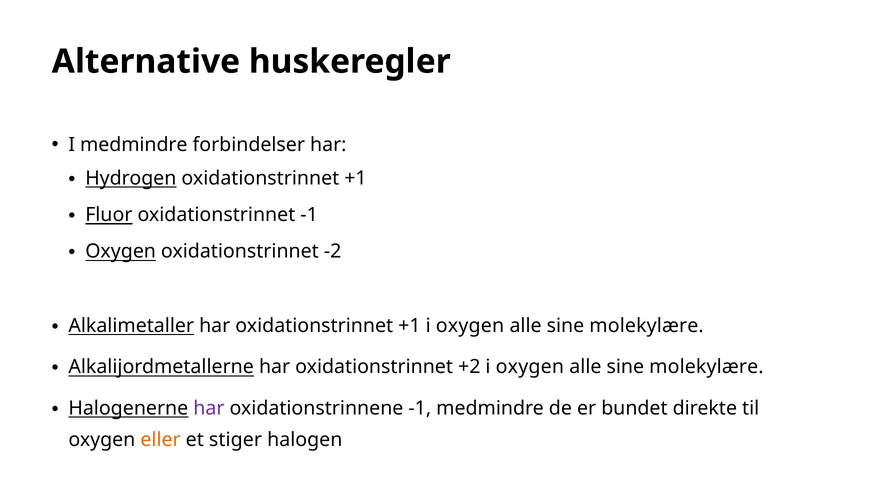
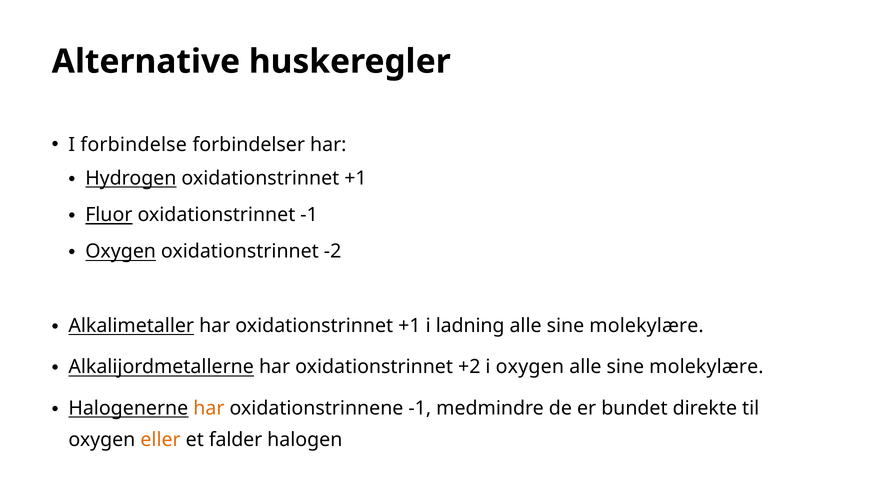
I medmindre: medmindre -> forbindelse
+1 i oxygen: oxygen -> ladning
har at (209, 408) colour: purple -> orange
stiger: stiger -> falder
